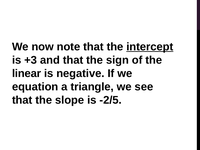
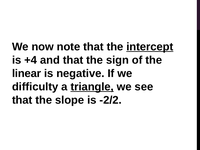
+3: +3 -> +4
equation: equation -> difficulty
triangle underline: none -> present
-2/5: -2/5 -> -2/2
